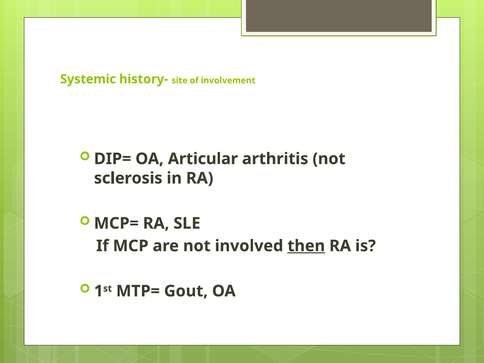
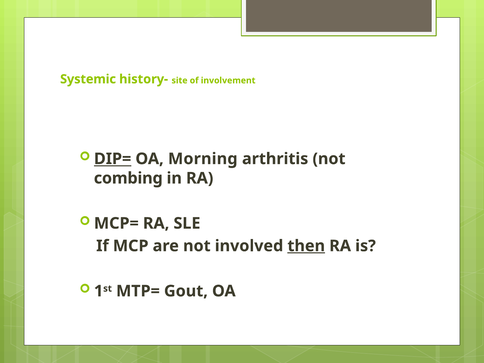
DIP= underline: none -> present
Articular: Articular -> Morning
sclerosis: sclerosis -> combing
